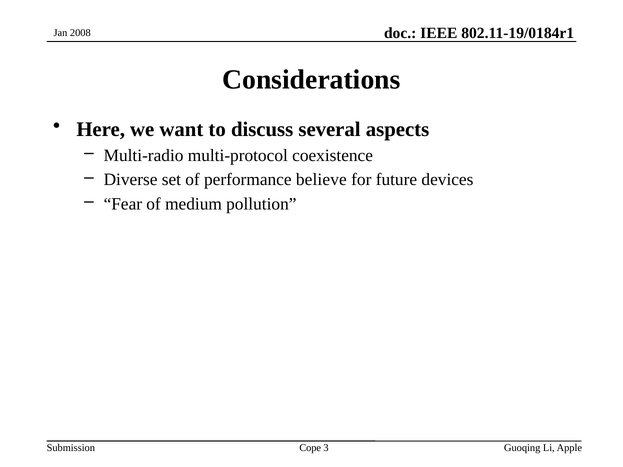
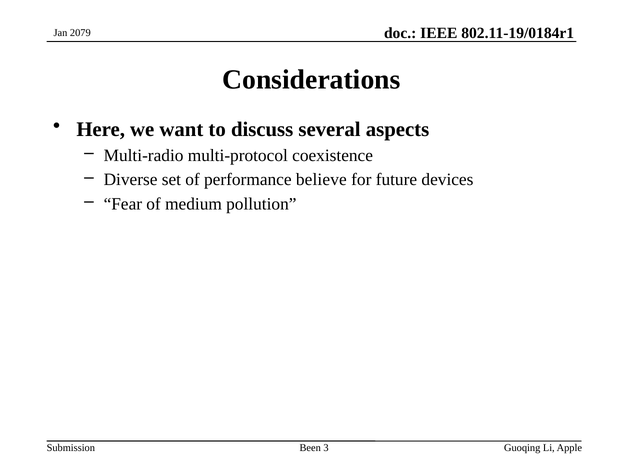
2008: 2008 -> 2079
Cope: Cope -> Been
